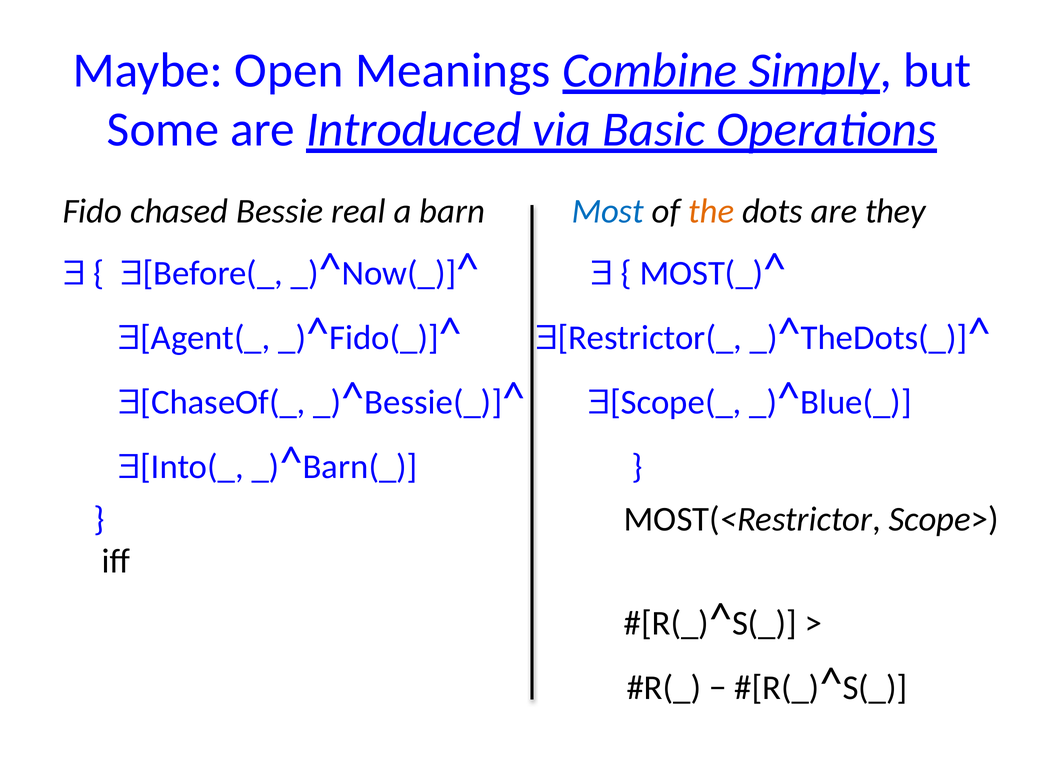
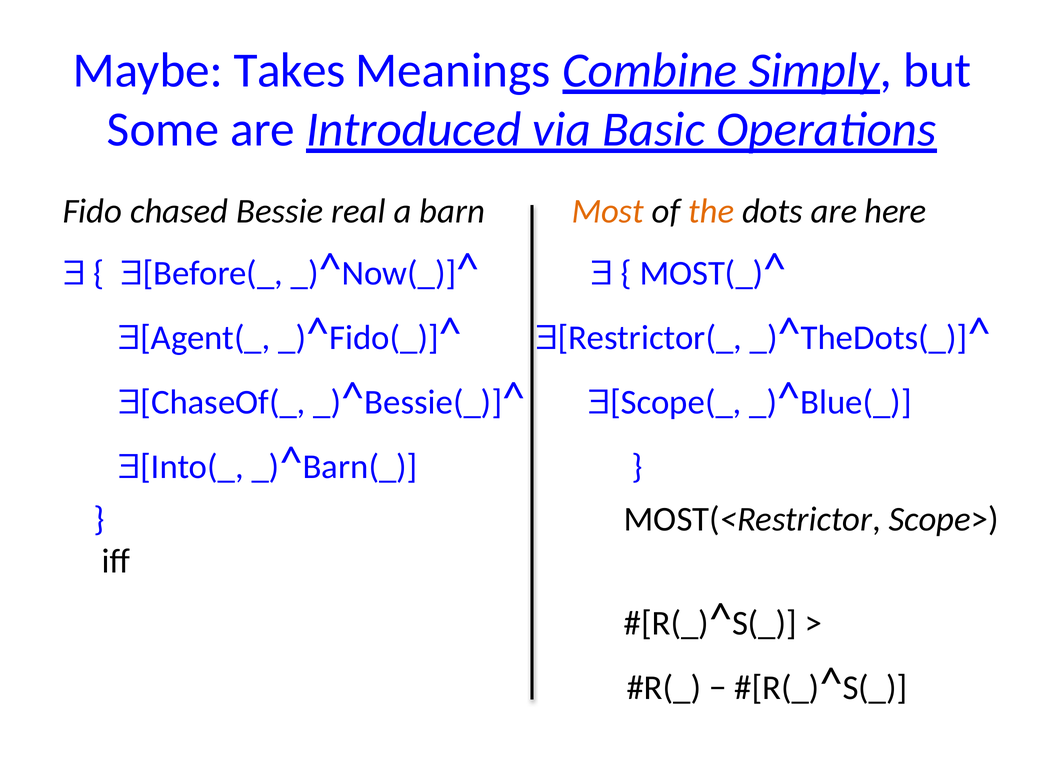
Open: Open -> Takes
Most colour: blue -> orange
they: they -> here
